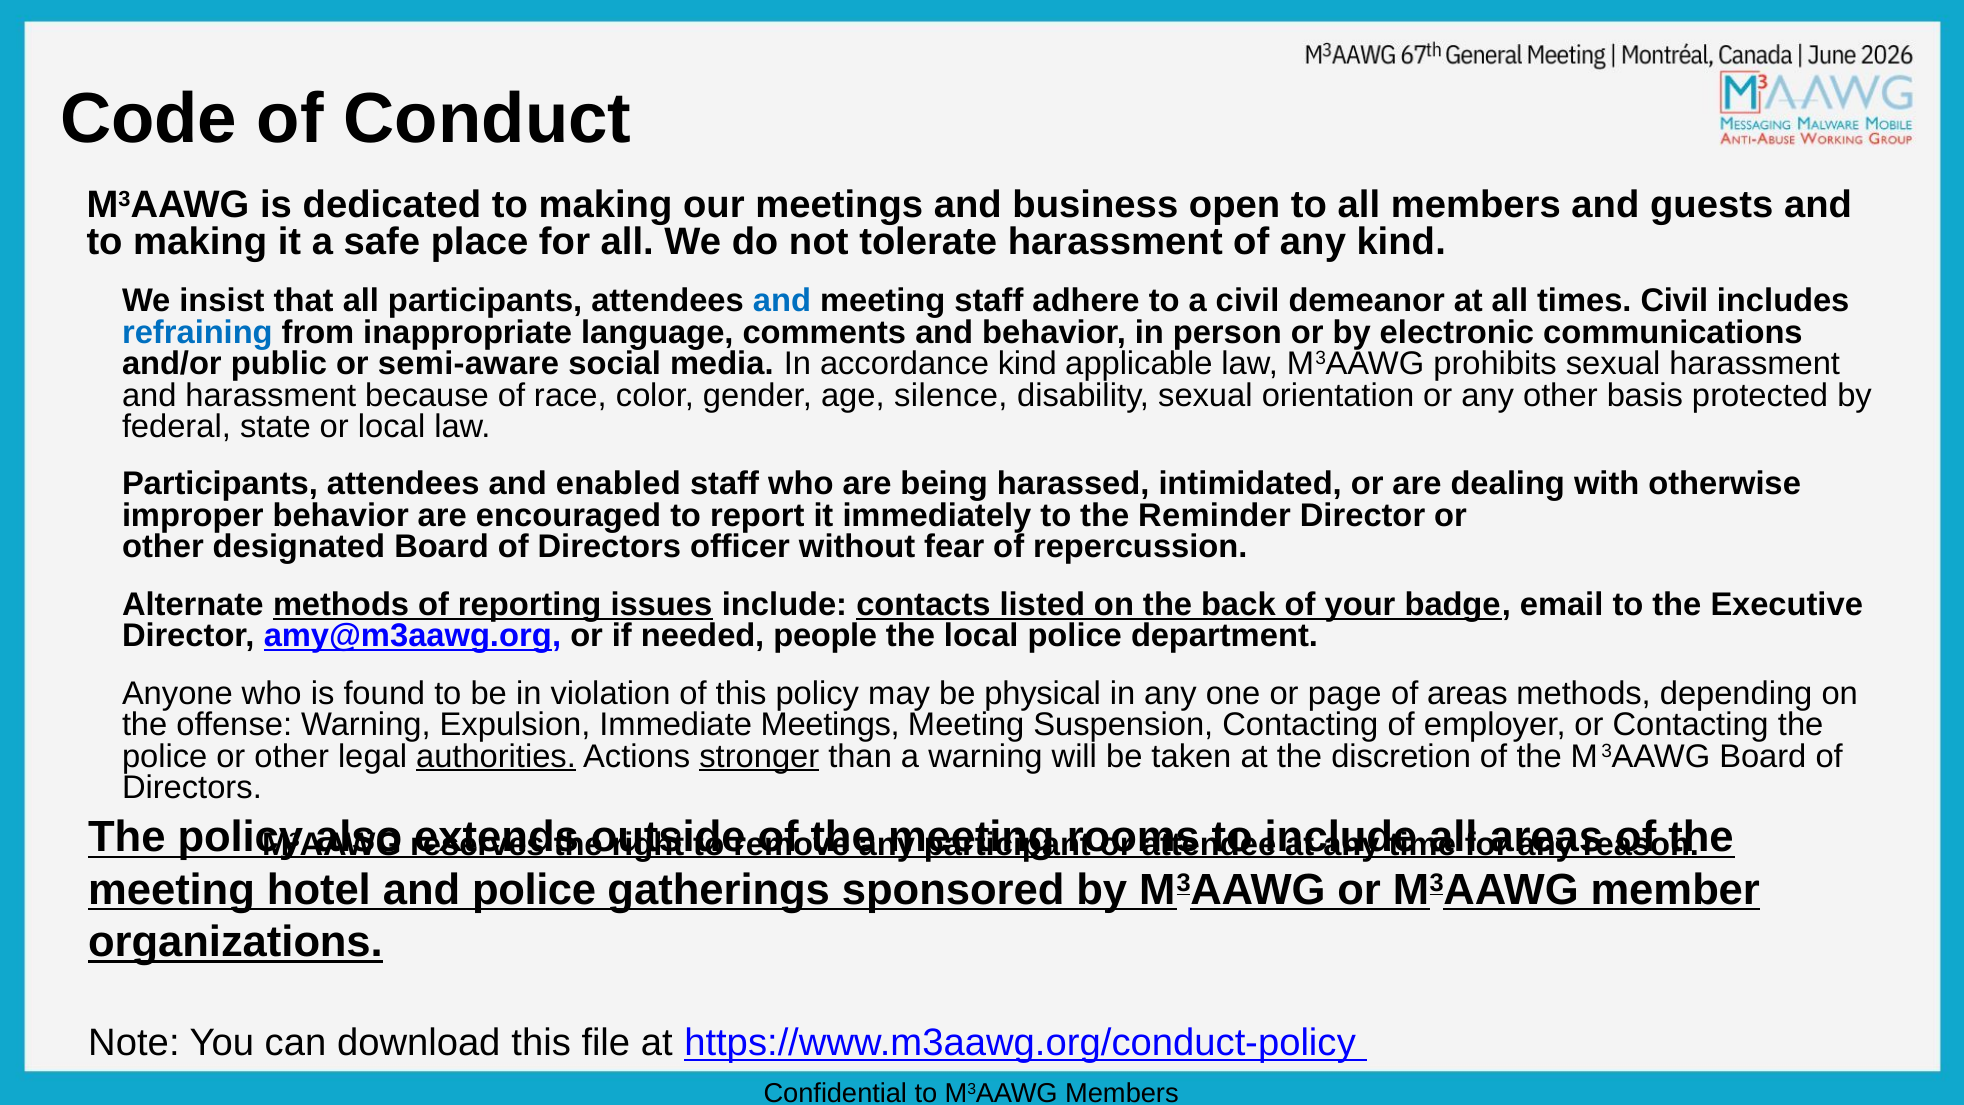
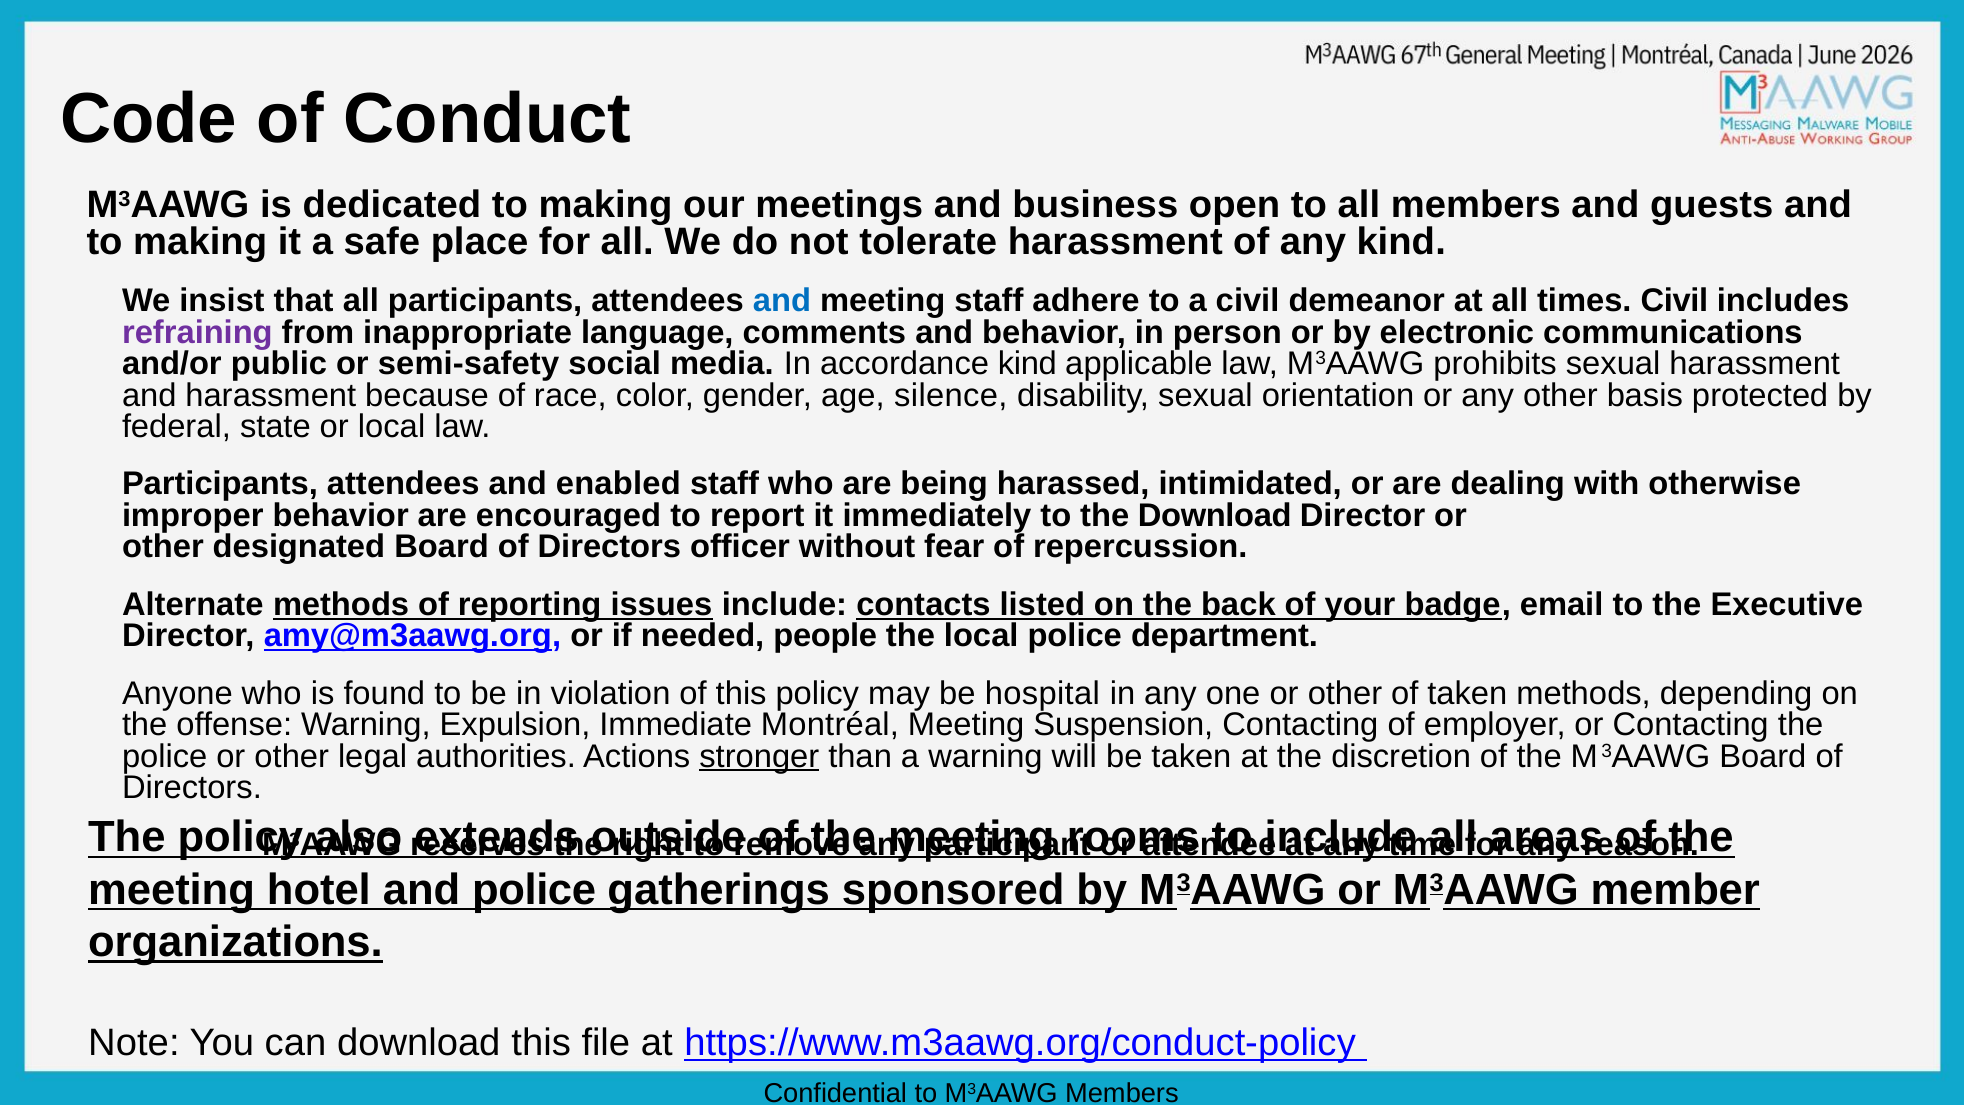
refraining colour: blue -> purple
semi-aware: semi-aware -> semi-safety
the Reminder: Reminder -> Download
physical: physical -> hospital
one or page: page -> other
of areas: areas -> taken
Immediate Meetings: Meetings -> Montréal
authorities underline: present -> none
